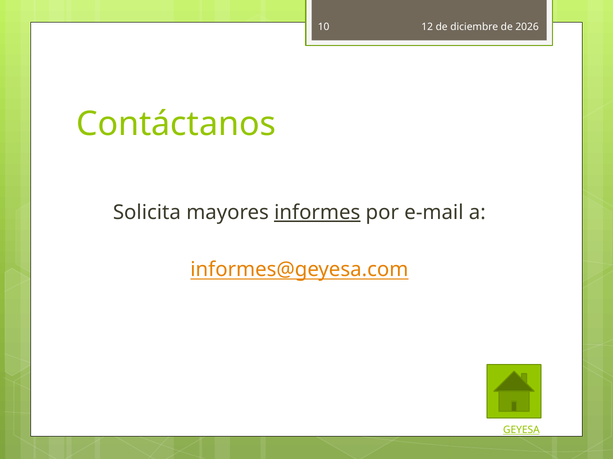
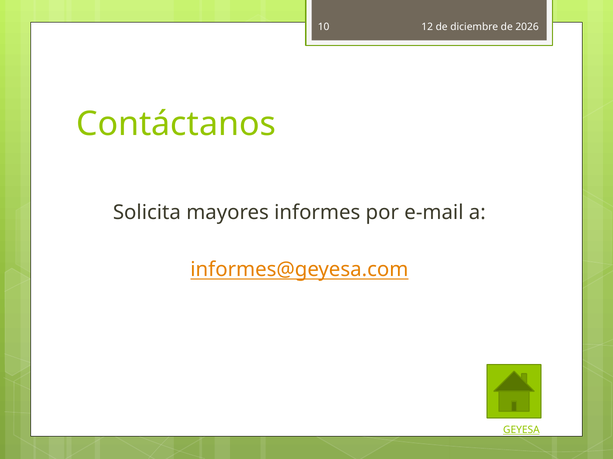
informes underline: present -> none
